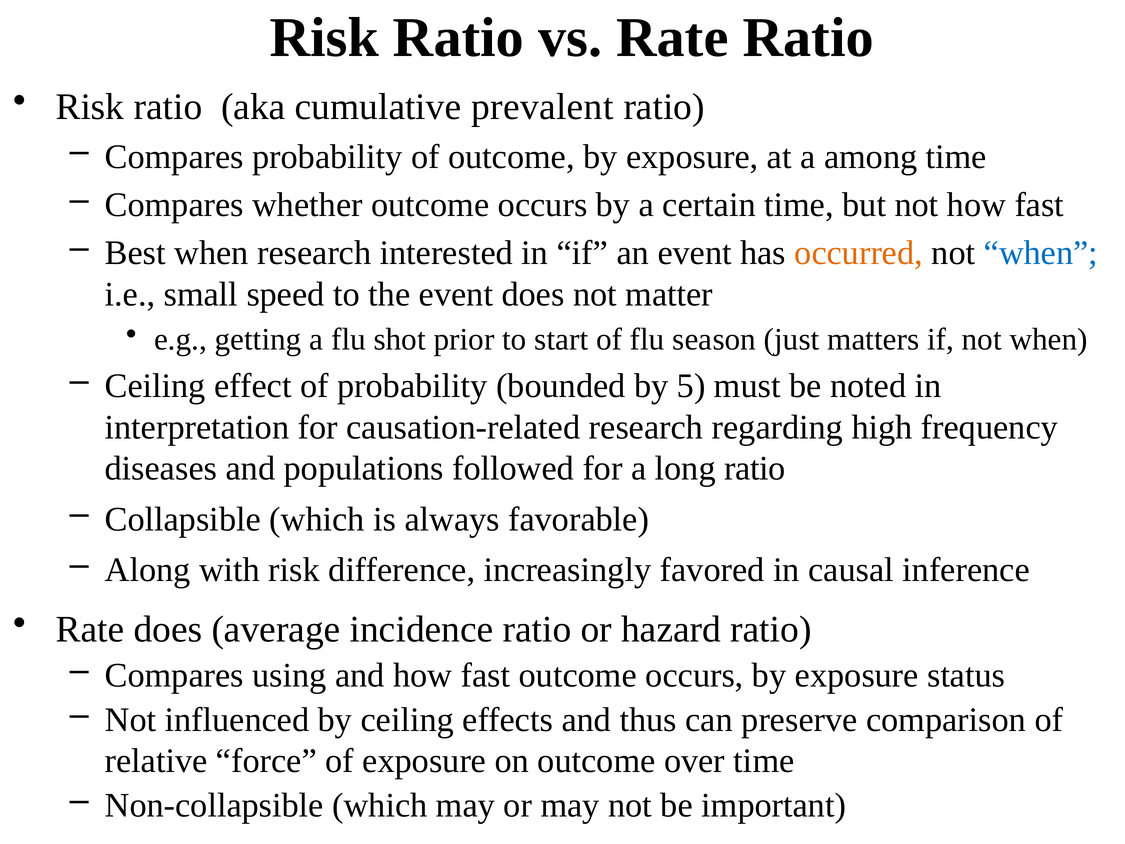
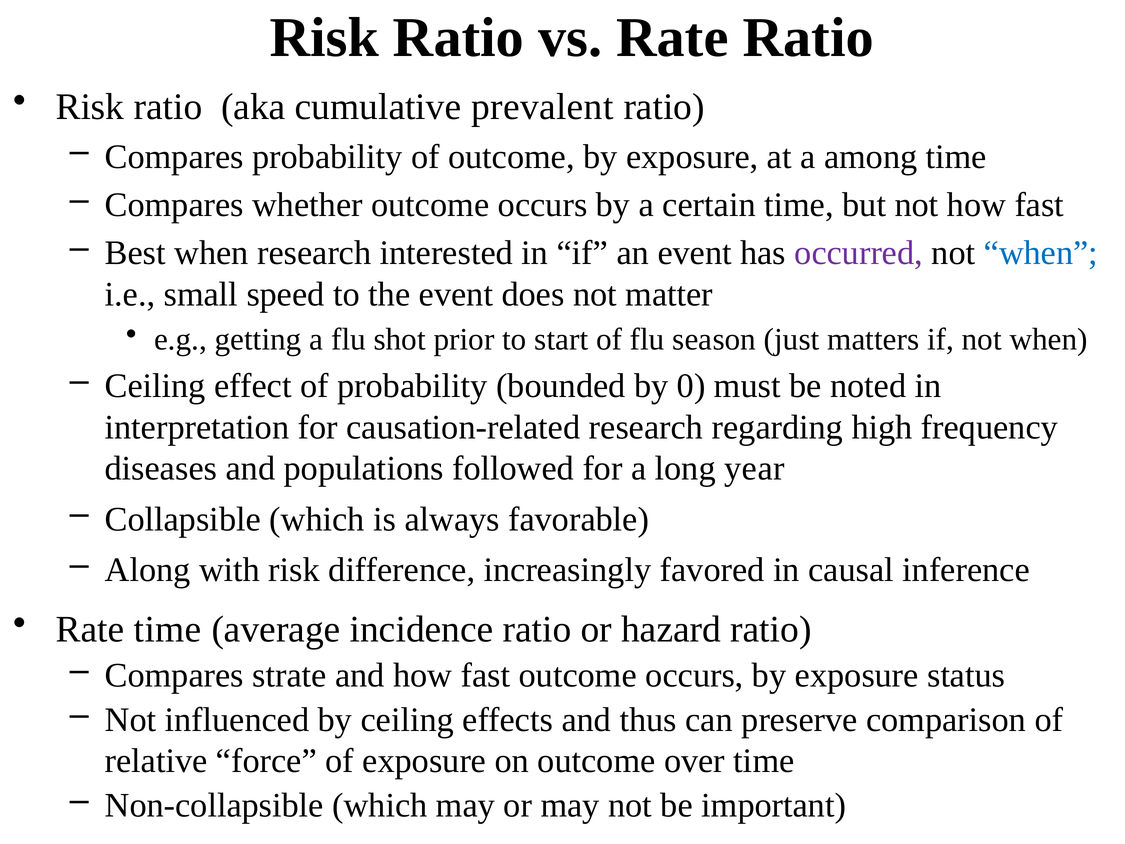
occurred colour: orange -> purple
5: 5 -> 0
long ratio: ratio -> year
Rate does: does -> time
using: using -> strate
